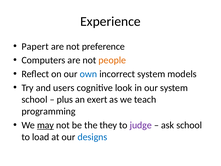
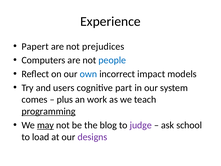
preference: preference -> prejudices
people colour: orange -> blue
incorrect system: system -> impact
look: look -> part
school at (34, 99): school -> comes
exert: exert -> work
programming underline: none -> present
they: they -> blog
designs colour: blue -> purple
